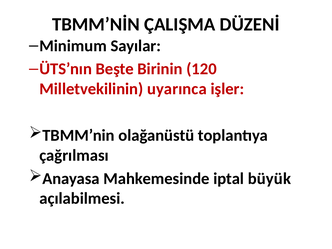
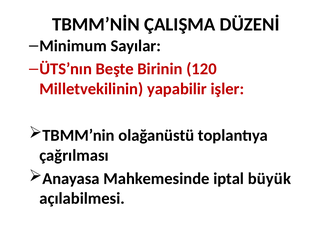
uyarınca: uyarınca -> yapabilir
